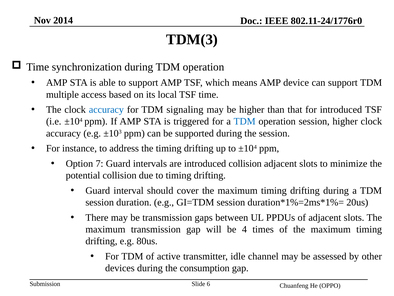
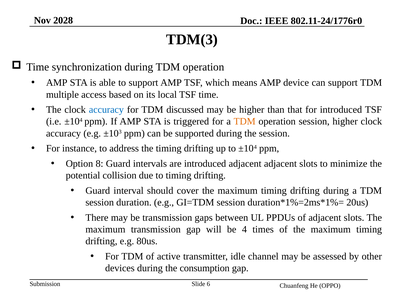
2014: 2014 -> 2028
signaling: signaling -> discussed
TDM at (245, 121) colour: blue -> orange
7: 7 -> 8
introduced collision: collision -> adjacent
